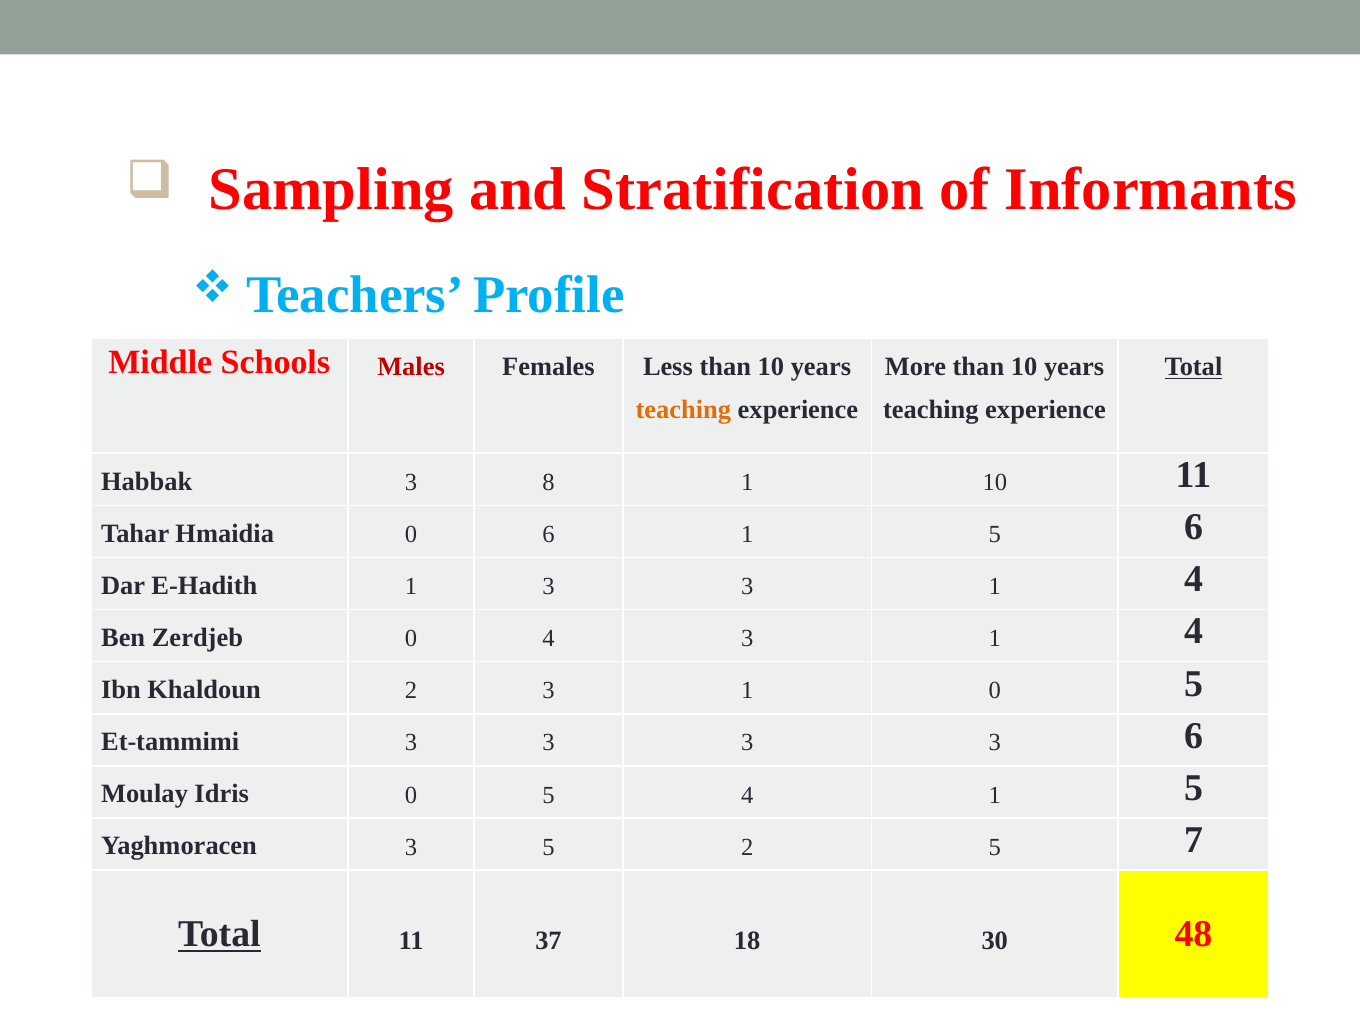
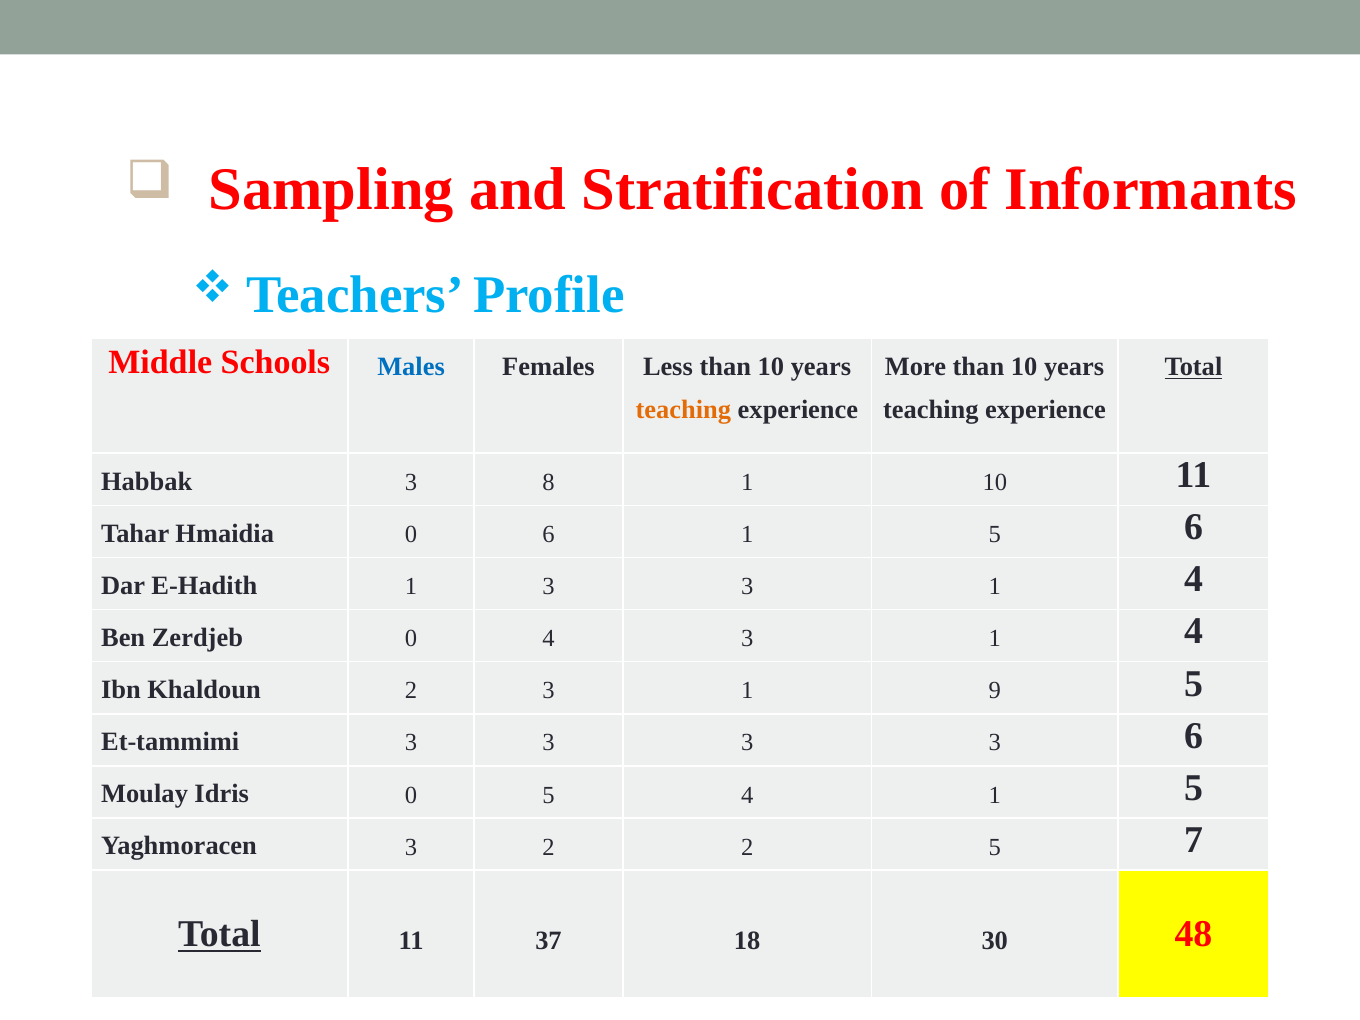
Males colour: red -> blue
1 0: 0 -> 9
3 5: 5 -> 2
